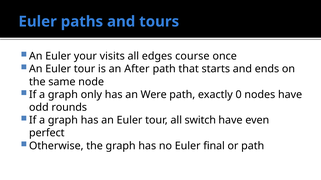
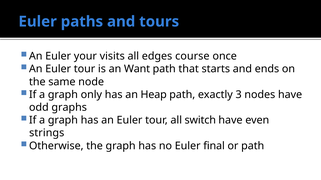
After: After -> Want
Were: Were -> Heap
0: 0 -> 3
rounds: rounds -> graphs
perfect: perfect -> strings
